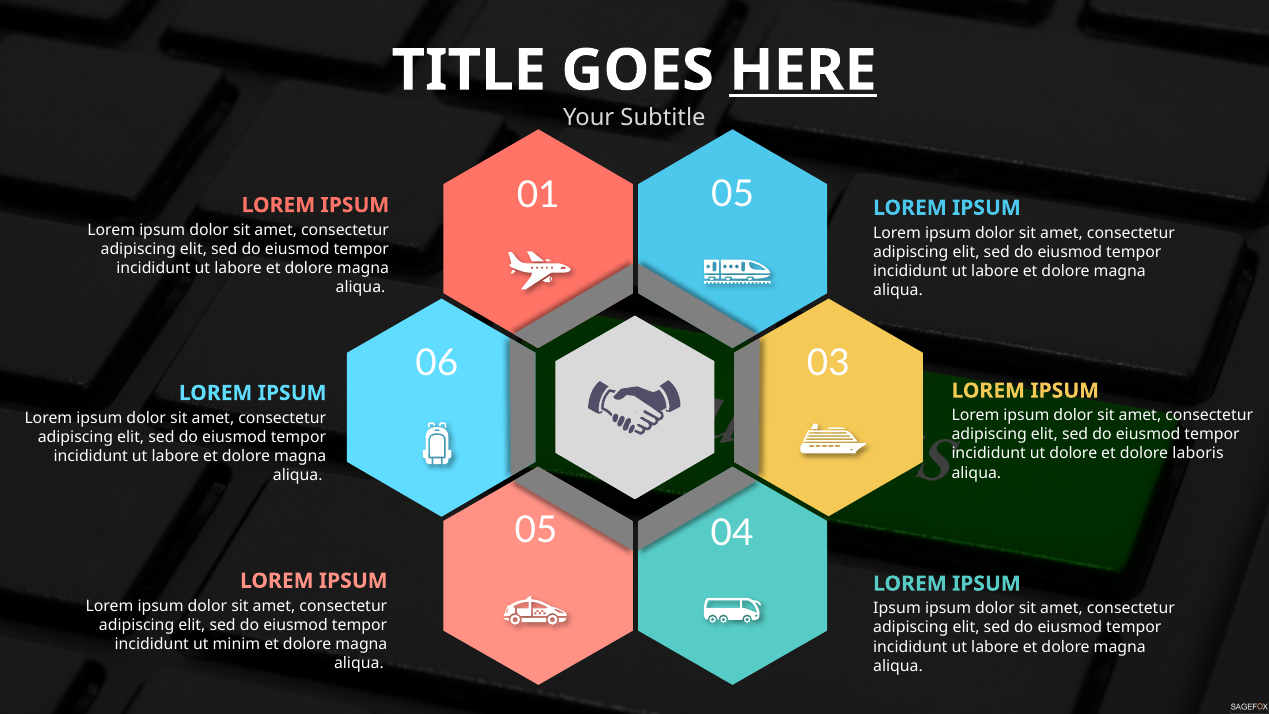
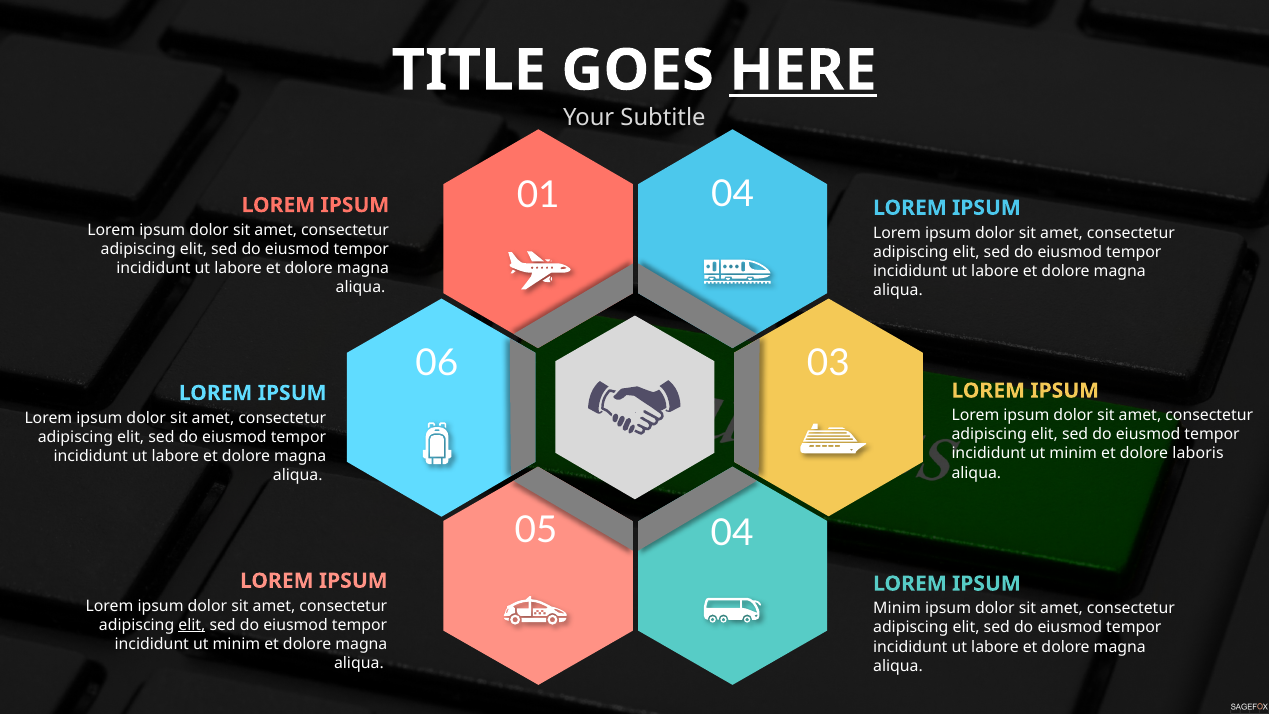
01 05: 05 -> 04
dolore at (1073, 454): dolore -> minim
Ipsum at (897, 609): Ipsum -> Minim
elit at (192, 625) underline: none -> present
